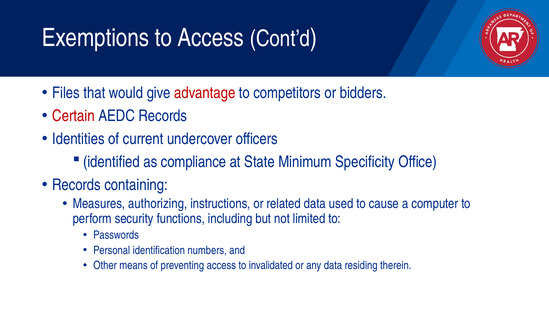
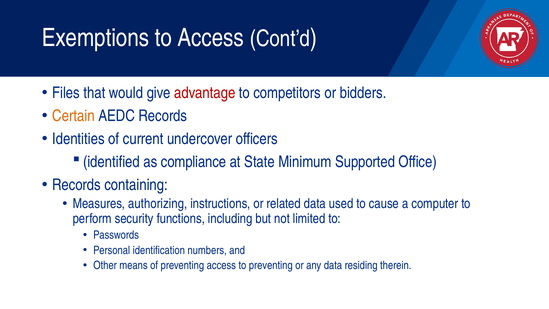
Certain colour: red -> orange
Specificity: Specificity -> Supported
to invalidated: invalidated -> preventing
